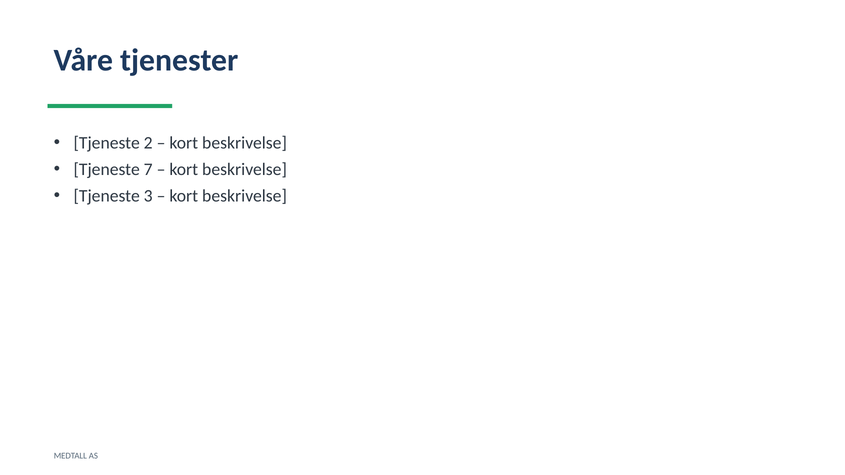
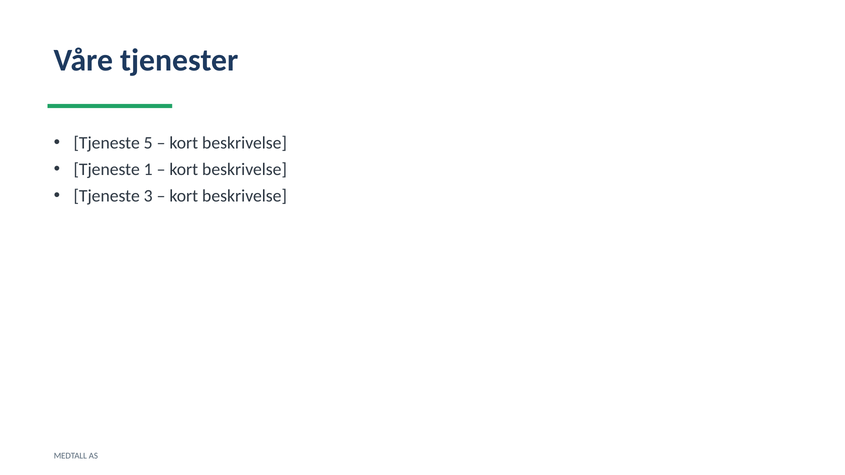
2: 2 -> 5
7: 7 -> 1
